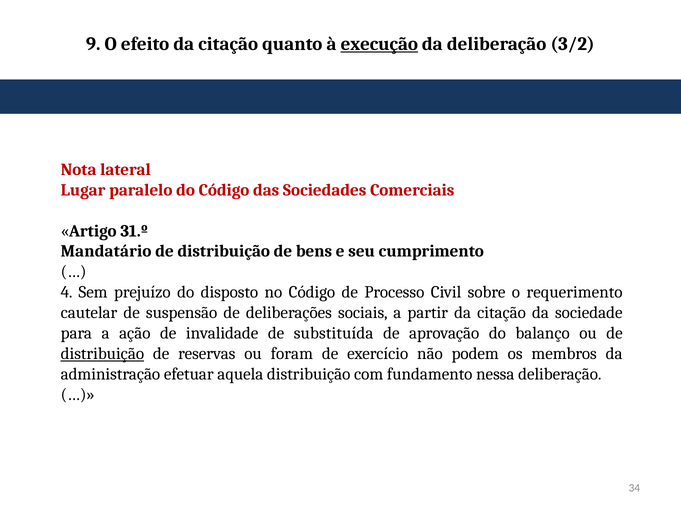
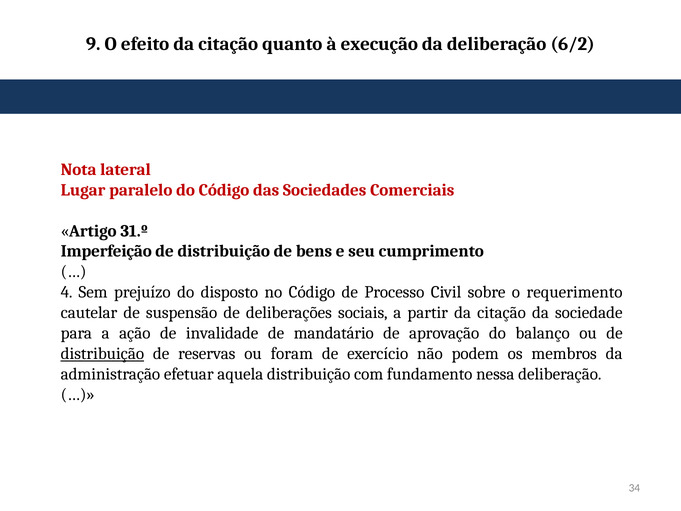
execução underline: present -> none
3/2: 3/2 -> 6/2
Mandatário: Mandatário -> Imperfeição
substituída: substituída -> mandatário
